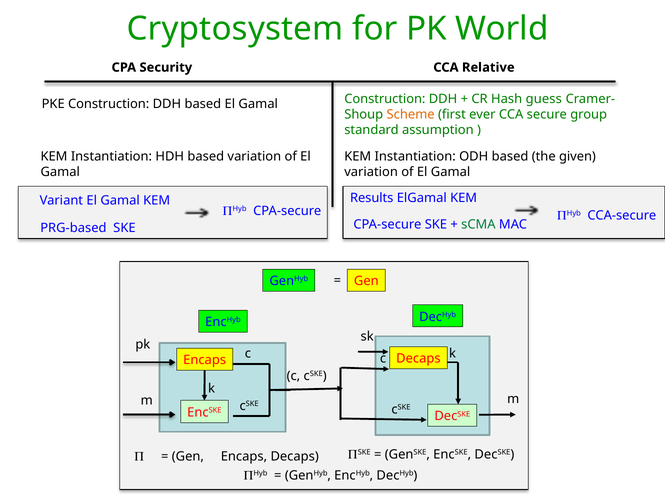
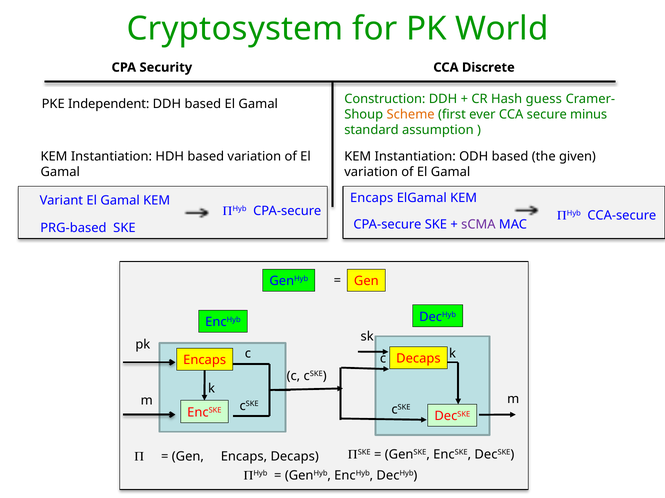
Relative: Relative -> Discrete
PKE Construction: Construction -> Independent
group: group -> minus
Results at (372, 198): Results -> Encaps
sCMA colour: green -> purple
